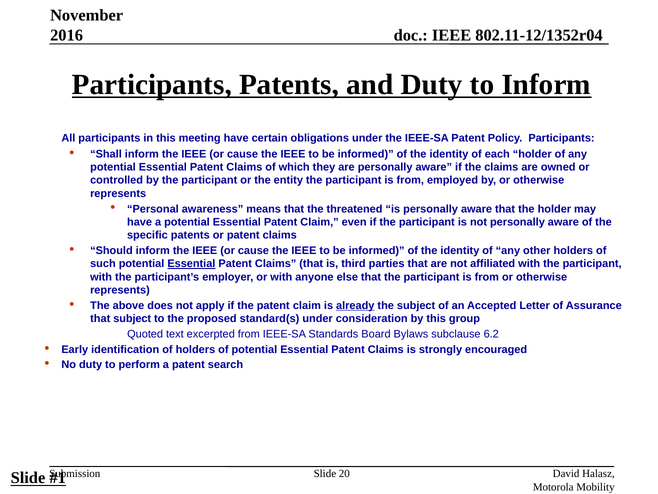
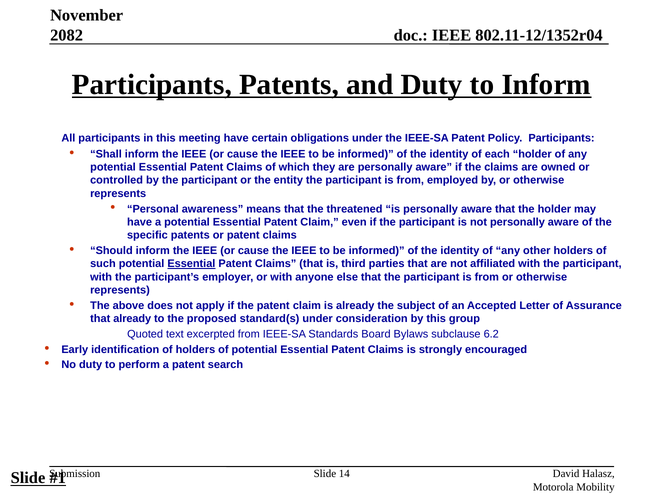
2016: 2016 -> 2082
already at (355, 305) underline: present -> none
that subject: subject -> already
20: 20 -> 14
